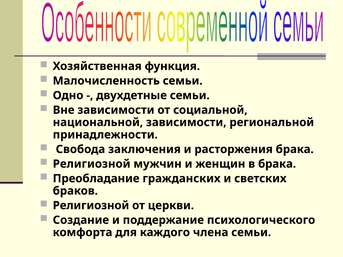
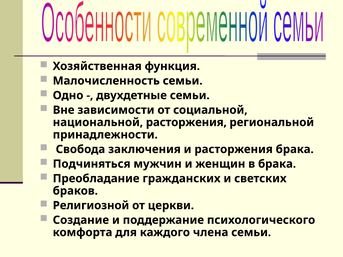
национальной зависимости: зависимости -> расторжения
Религиозной at (92, 164): Религиозной -> Подчиняться
